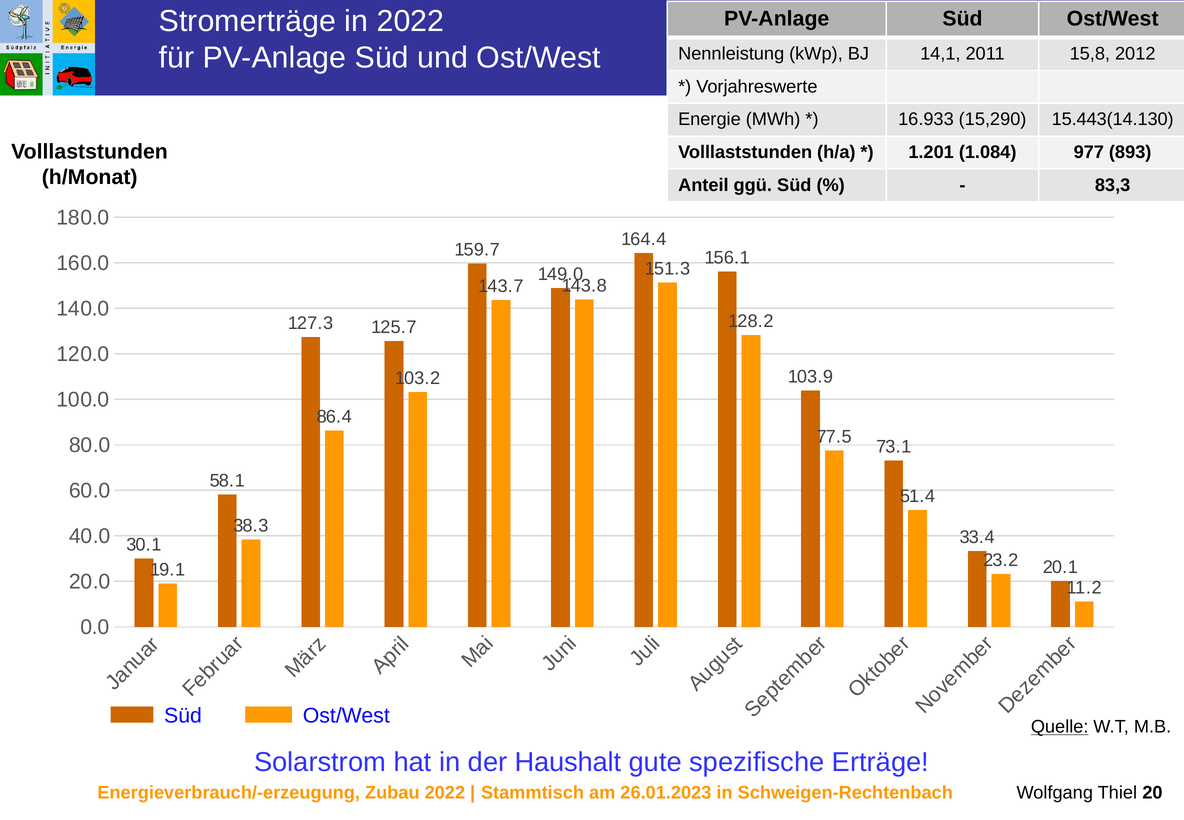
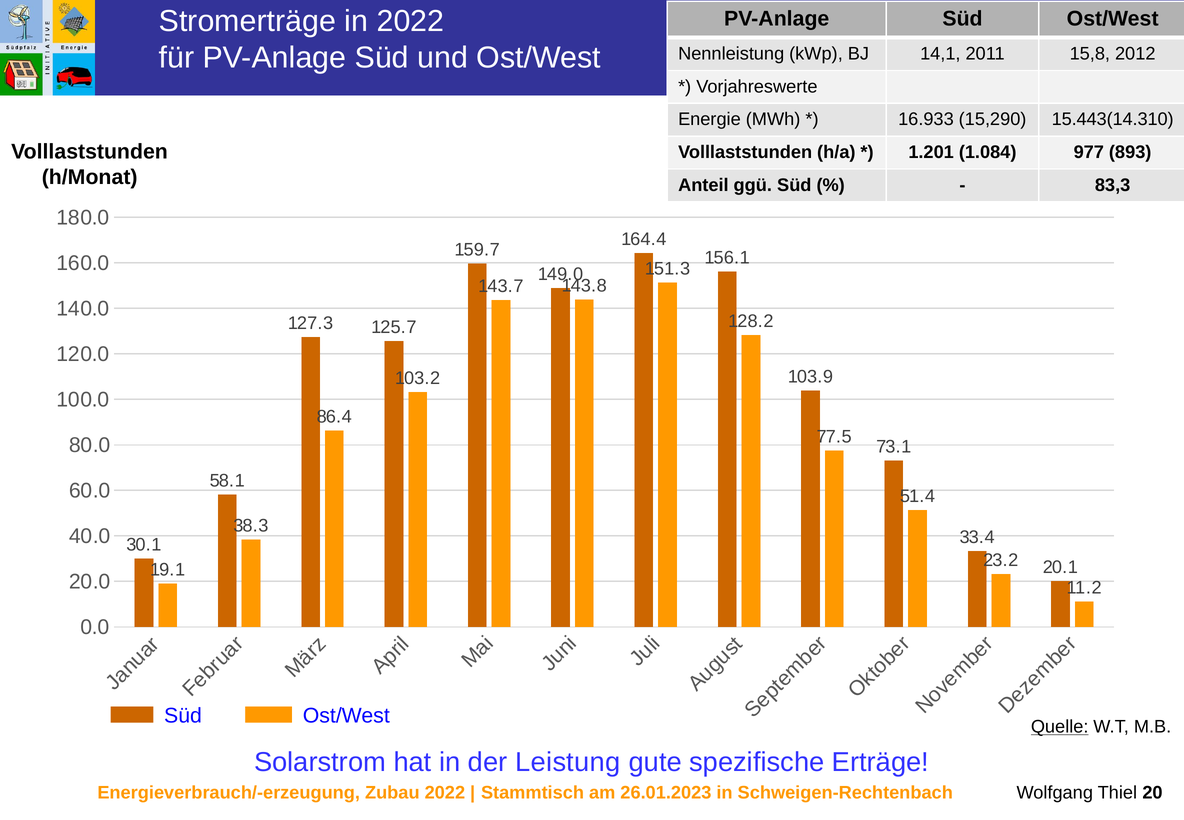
15.443(14.130: 15.443(14.130 -> 15.443(14.310
Haushalt: Haushalt -> Leistung
